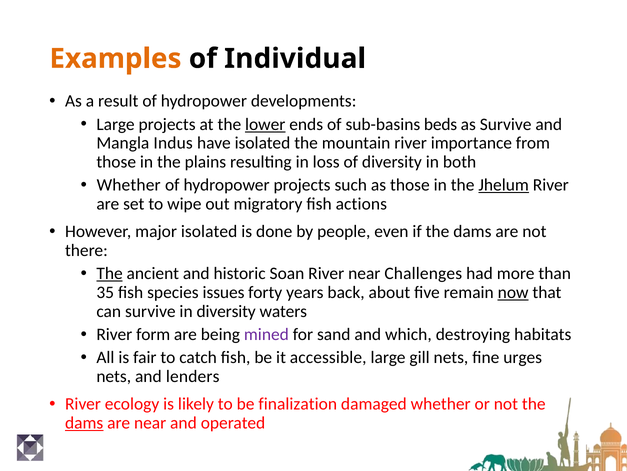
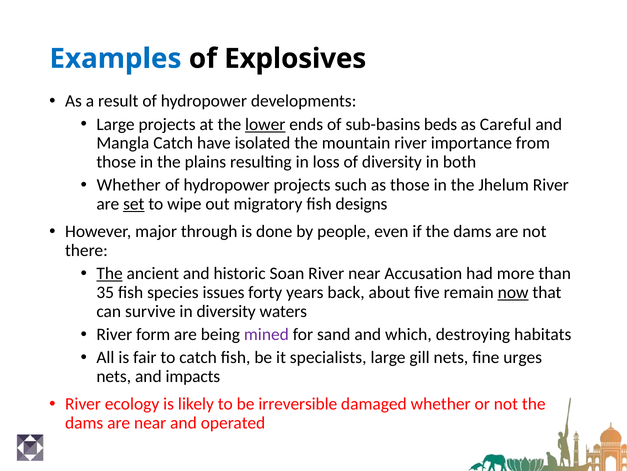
Examples colour: orange -> blue
Individual: Individual -> Explosives
as Survive: Survive -> Careful
Mangla Indus: Indus -> Catch
Jhelum underline: present -> none
set underline: none -> present
actions: actions -> designs
major isolated: isolated -> through
Challenges: Challenges -> Accusation
accessible: accessible -> specialists
lenders: lenders -> impacts
finalization: finalization -> irreversible
dams at (84, 422) underline: present -> none
